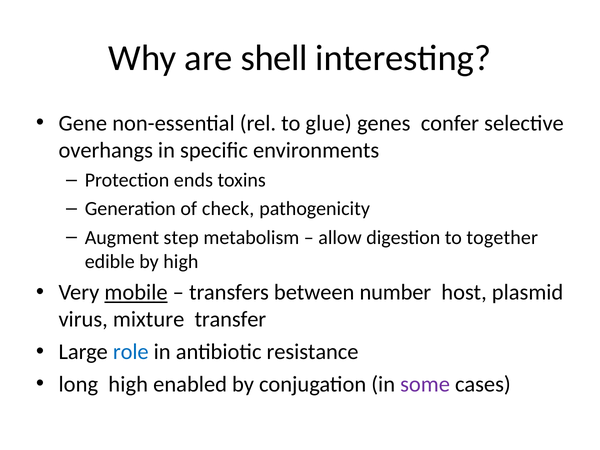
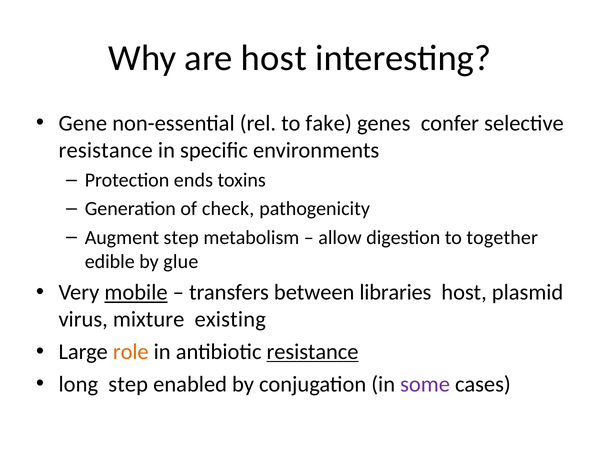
are shell: shell -> host
glue: glue -> fake
overhangs at (106, 150): overhangs -> resistance
by high: high -> glue
number: number -> libraries
transfer: transfer -> existing
role colour: blue -> orange
resistance at (313, 352) underline: none -> present
high at (128, 384): high -> step
